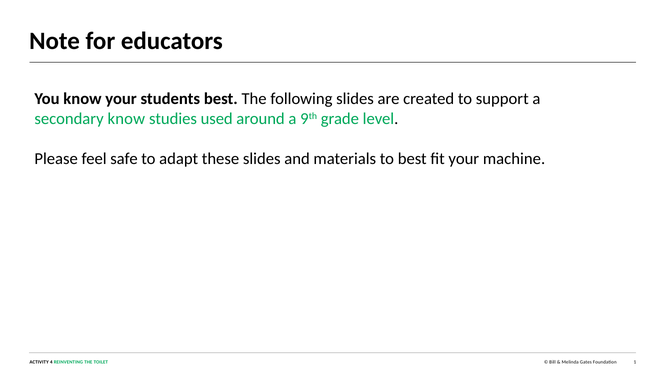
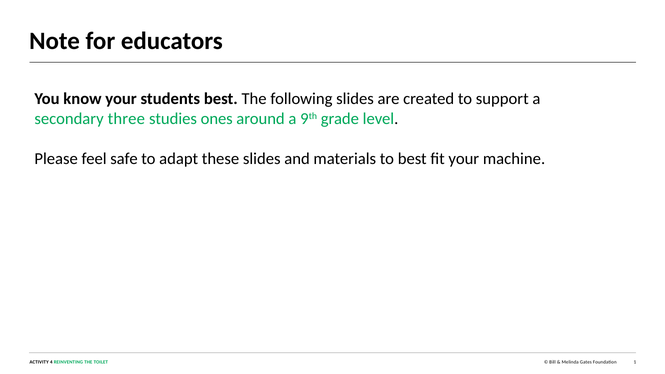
secondary know: know -> three
used: used -> ones
